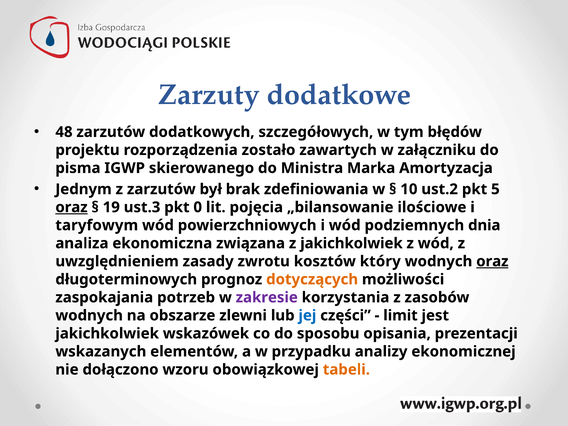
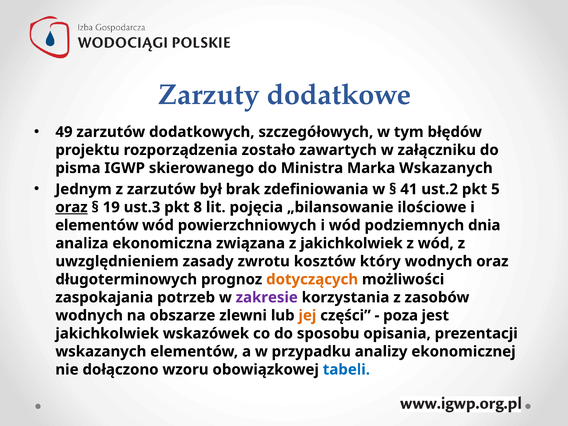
48: 48 -> 49
Marka Amortyzacja: Amortyzacja -> Wskazanych
10: 10 -> 41
0: 0 -> 8
taryfowym at (97, 225): taryfowym -> elementów
oraz at (492, 261) underline: present -> none
jej colour: blue -> orange
limit: limit -> poza
tabeli colour: orange -> blue
